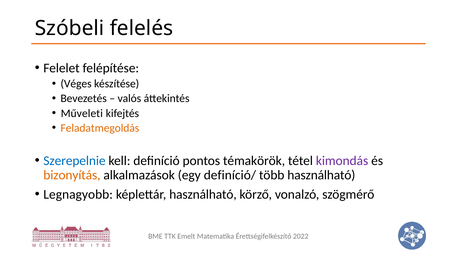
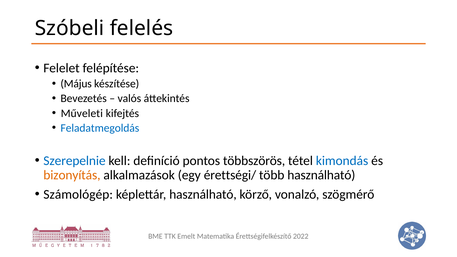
Véges: Véges -> Május
Feladatmegoldás colour: orange -> blue
témakörök: témakörök -> többszörös
kimondás colour: purple -> blue
definíció/: definíció/ -> érettségi/
Legnagyobb: Legnagyobb -> Számológép
